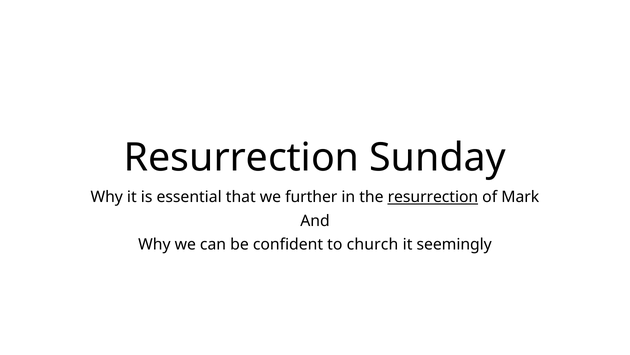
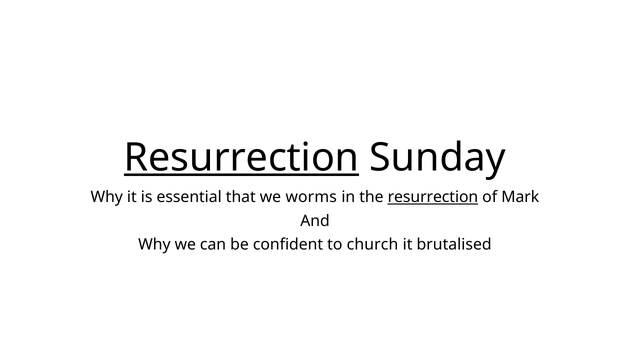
Resurrection at (242, 157) underline: none -> present
further: further -> worms
seemingly: seemingly -> brutalised
